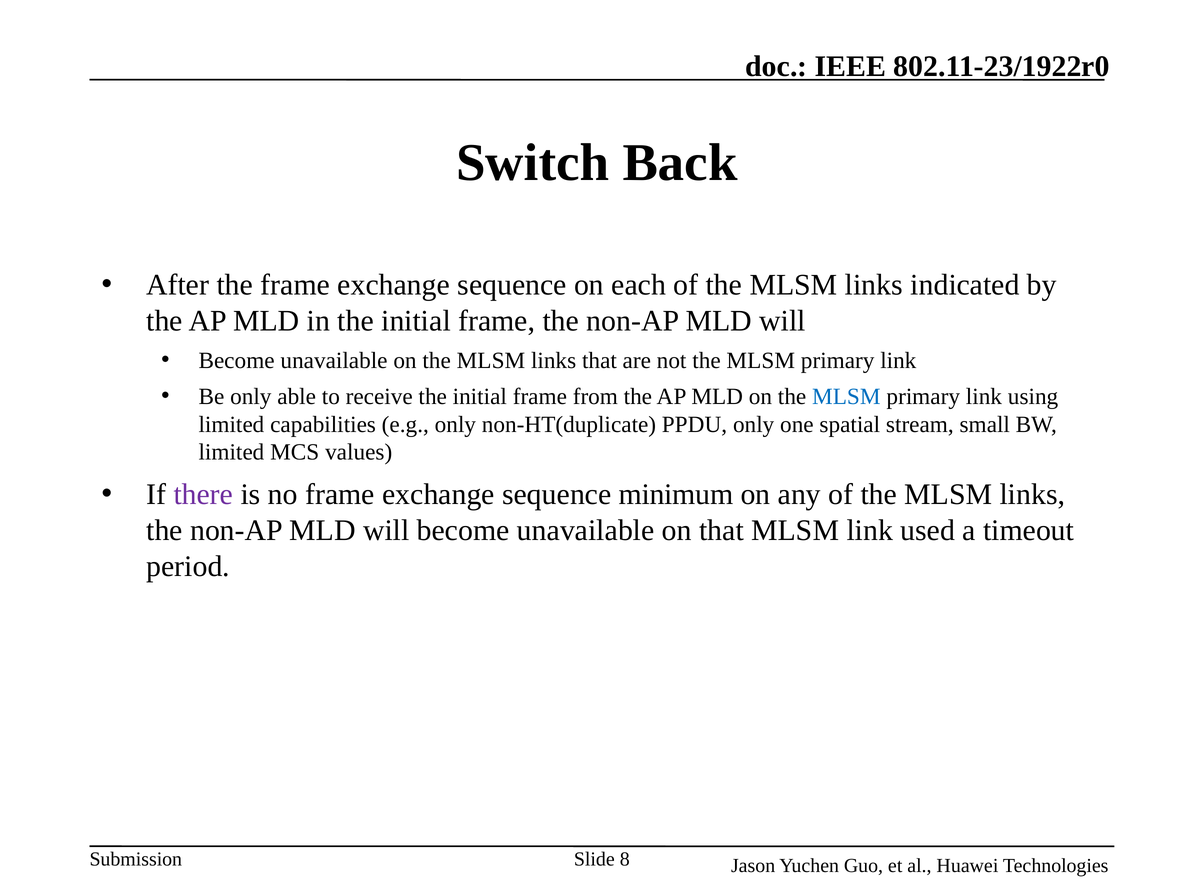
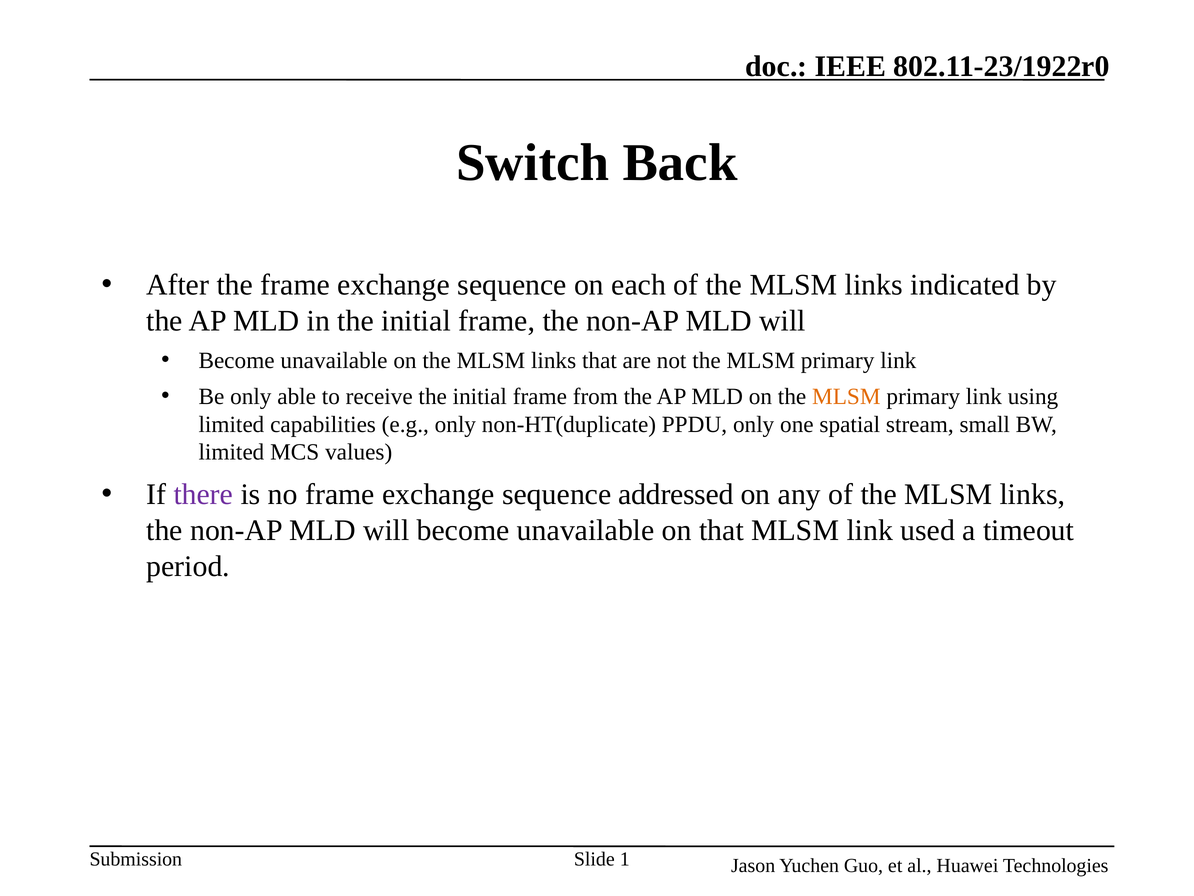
MLSM at (846, 396) colour: blue -> orange
minimum: minimum -> addressed
8: 8 -> 1
